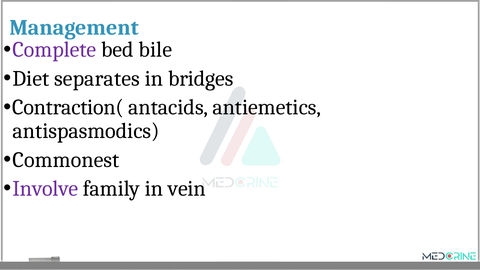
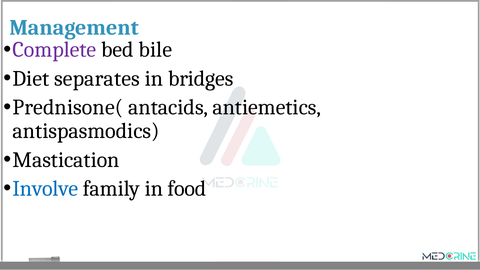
Contraction(: Contraction( -> Prednisone(
Commonest: Commonest -> Mastication
Involve colour: purple -> blue
vein: vein -> food
